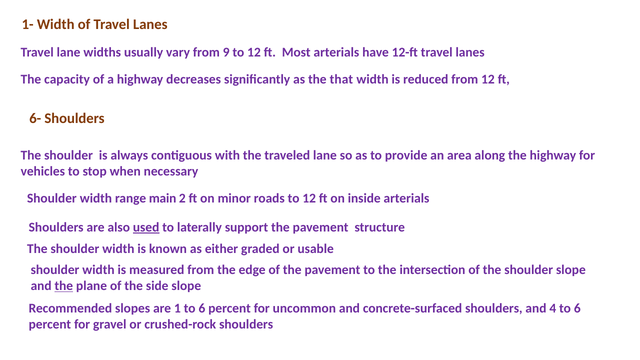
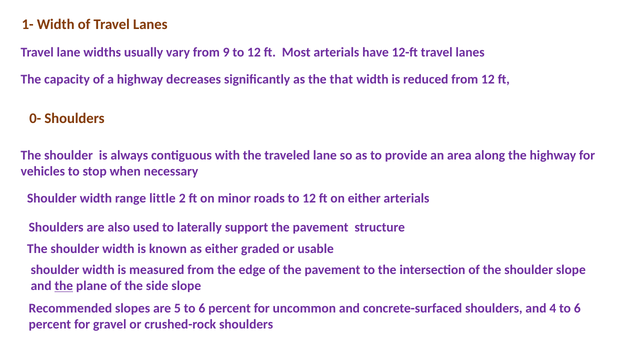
6-: 6- -> 0-
main: main -> little
on inside: inside -> either
used underline: present -> none
1: 1 -> 5
